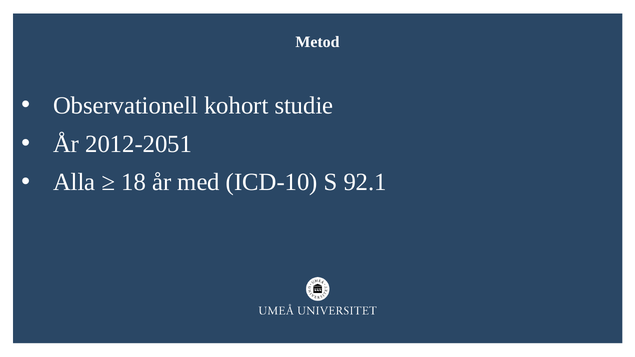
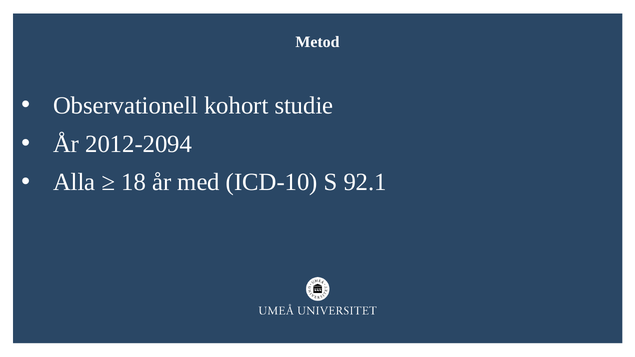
2012-2051: 2012-2051 -> 2012-2094
